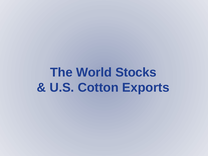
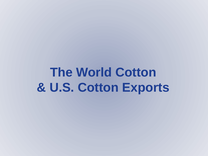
World Stocks: Stocks -> Cotton
